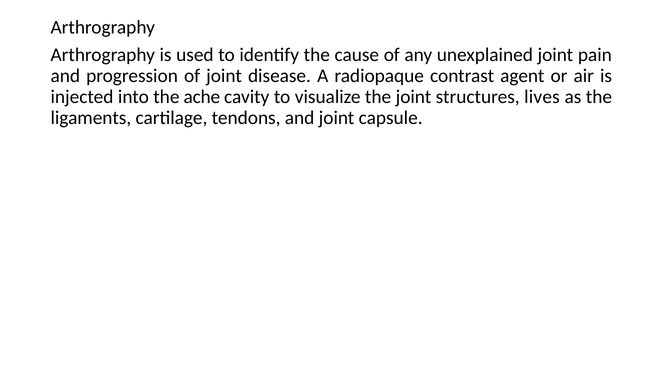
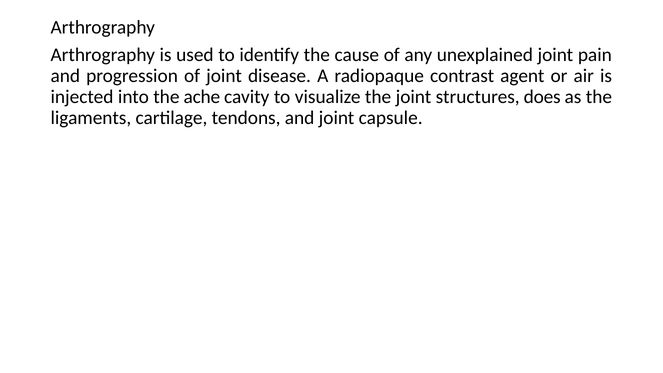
lives: lives -> does
